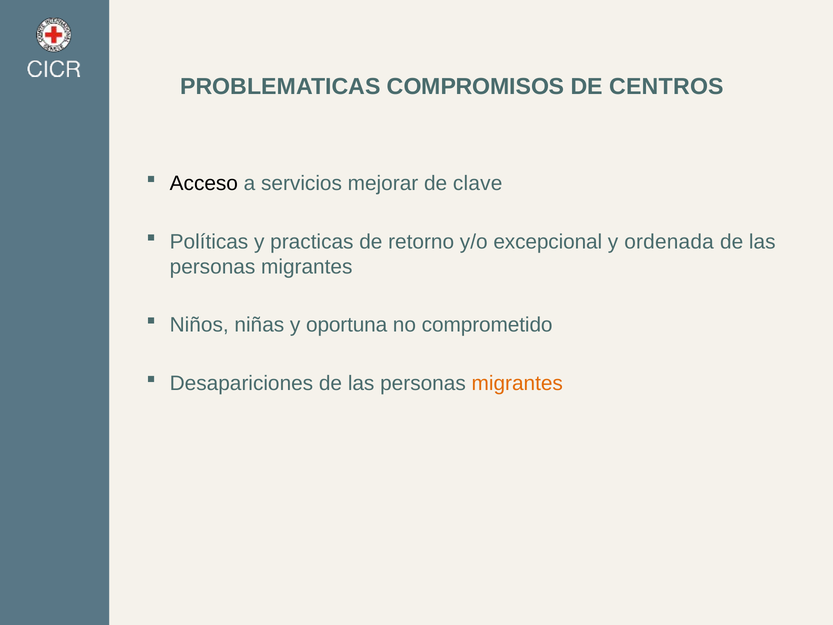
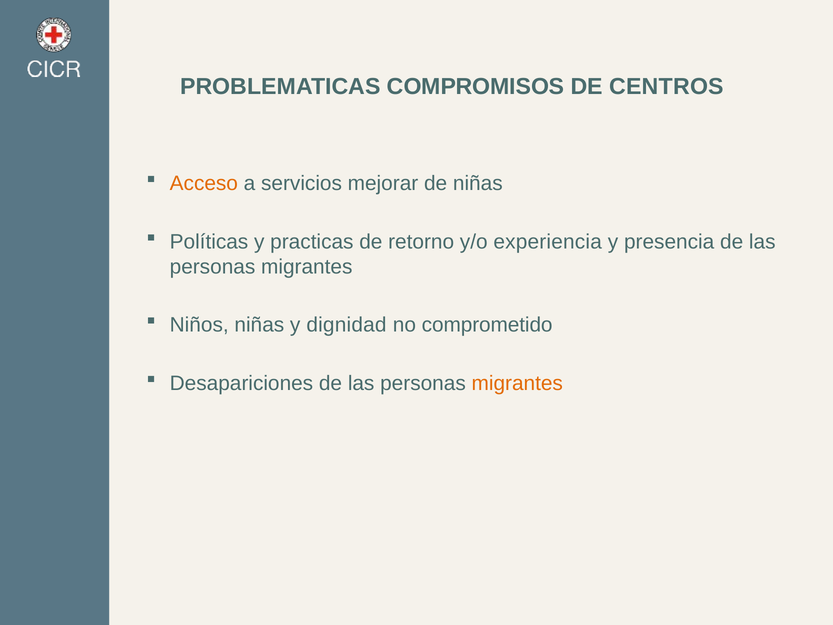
Acceso colour: black -> orange
de clave: clave -> niñas
excepcional: excepcional -> experiencia
ordenada: ordenada -> presencia
oportuna: oportuna -> dignidad
